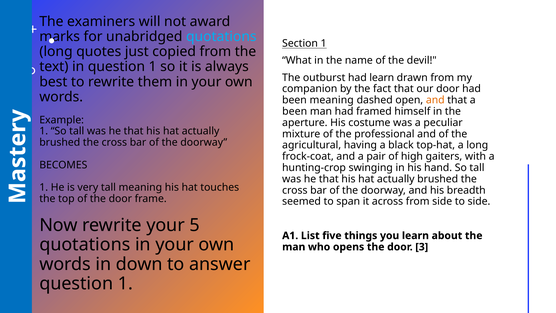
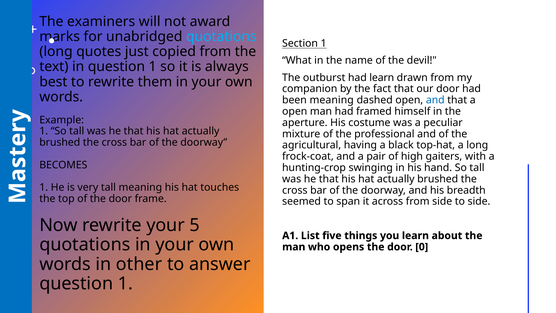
and at (435, 100) colour: orange -> blue
been at (295, 111): been -> open
3: 3 -> 0
down: down -> other
